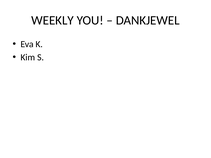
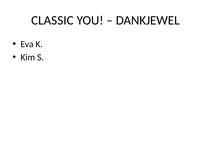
WEEKLY: WEEKLY -> CLASSIC
